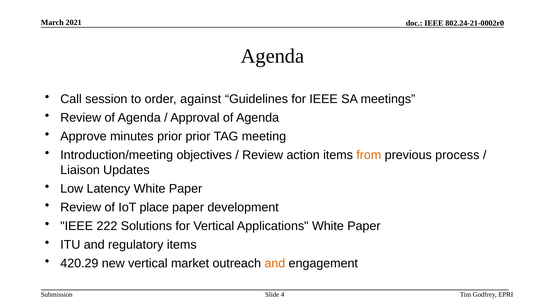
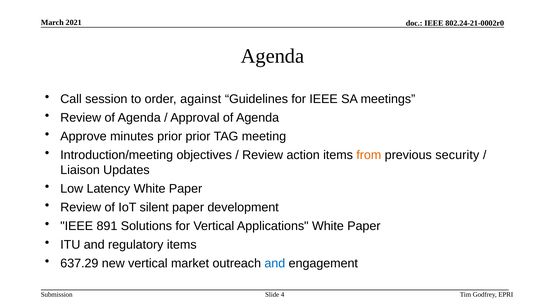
process: process -> security
place: place -> silent
222: 222 -> 891
420.29: 420.29 -> 637.29
and at (275, 263) colour: orange -> blue
